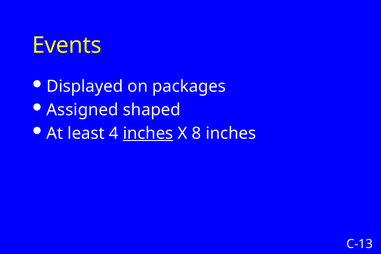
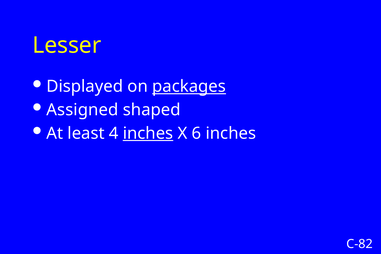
Events: Events -> Lesser
packages underline: none -> present
8: 8 -> 6
C-13: C-13 -> C-82
